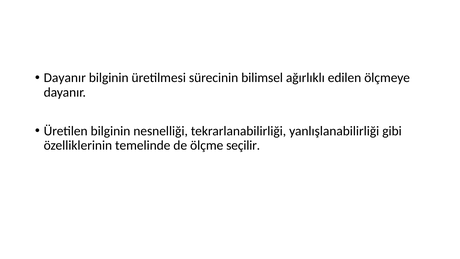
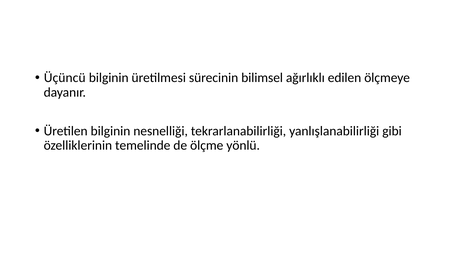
Dayanır at (65, 78): Dayanır -> Üçüncü
seçilir: seçilir -> yönlü
